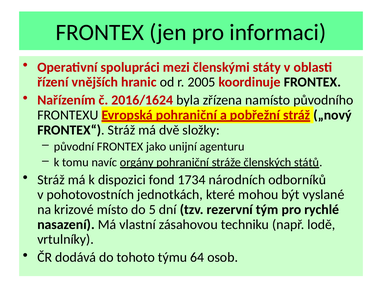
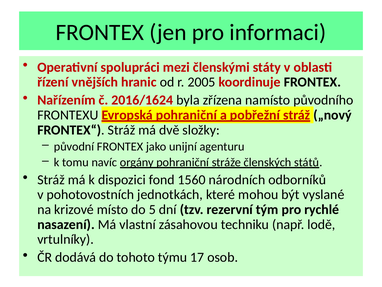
1734: 1734 -> 1560
64: 64 -> 17
